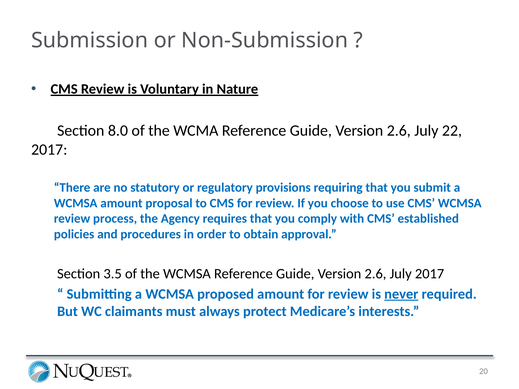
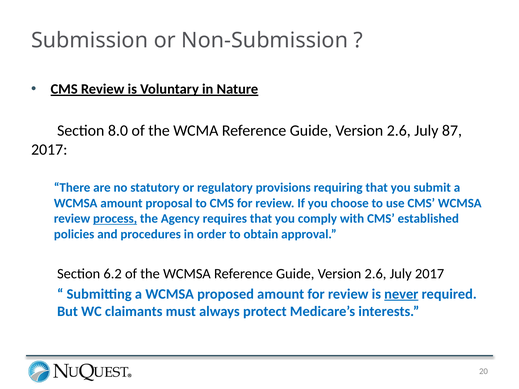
22: 22 -> 87
process underline: none -> present
3.5: 3.5 -> 6.2
